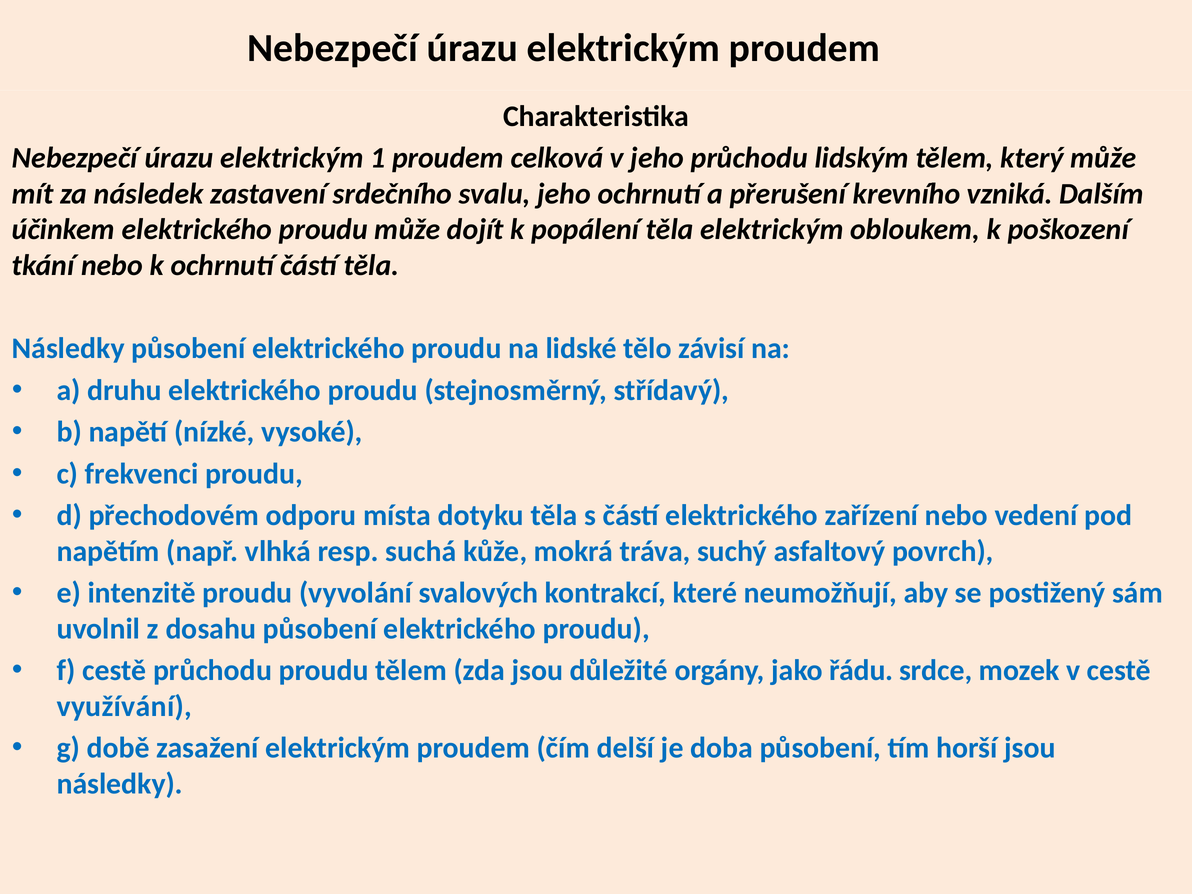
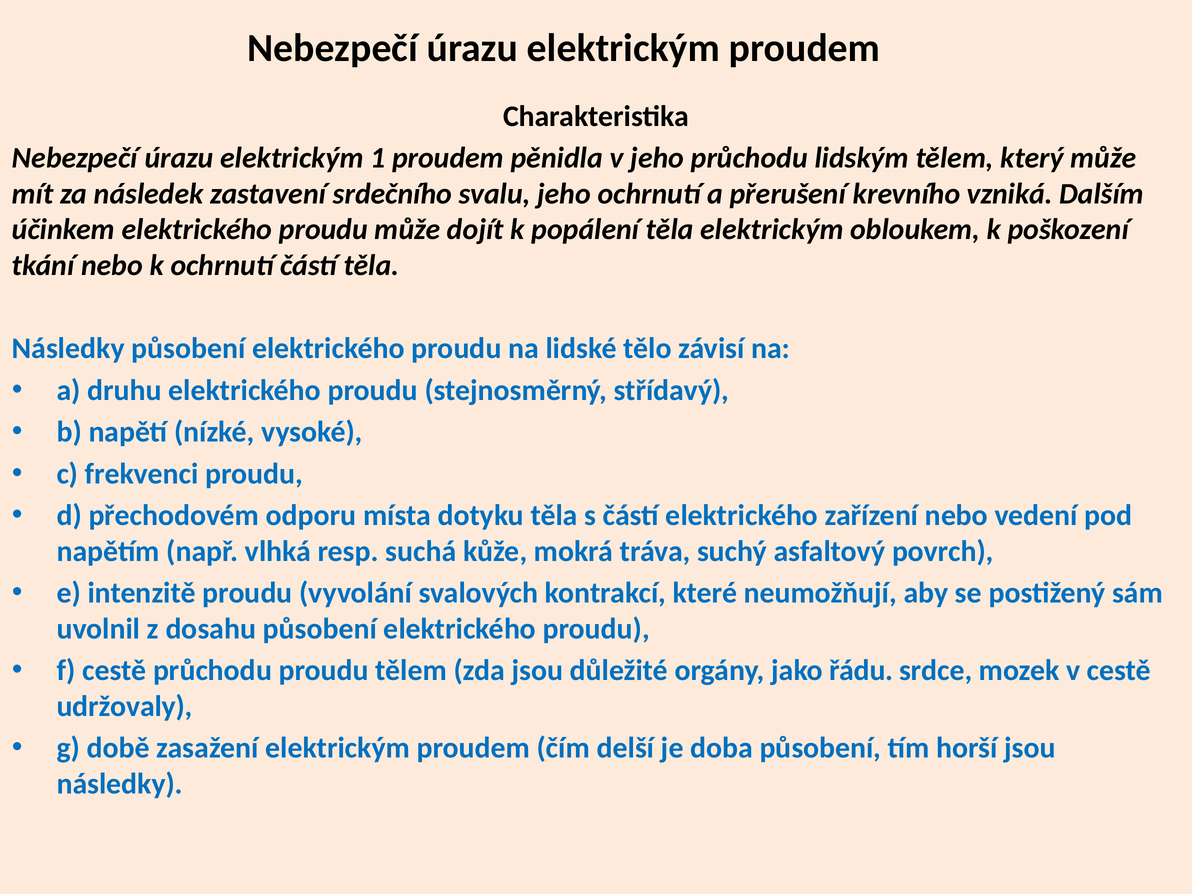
celková: celková -> pěnidla
využívání: využívání -> udržovaly
